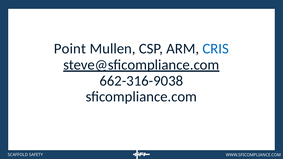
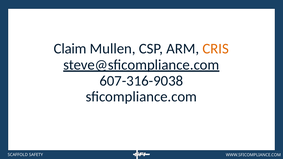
Point: Point -> Claim
CRIS colour: blue -> orange
662-316-9038: 662-316-9038 -> 607-316-9038
